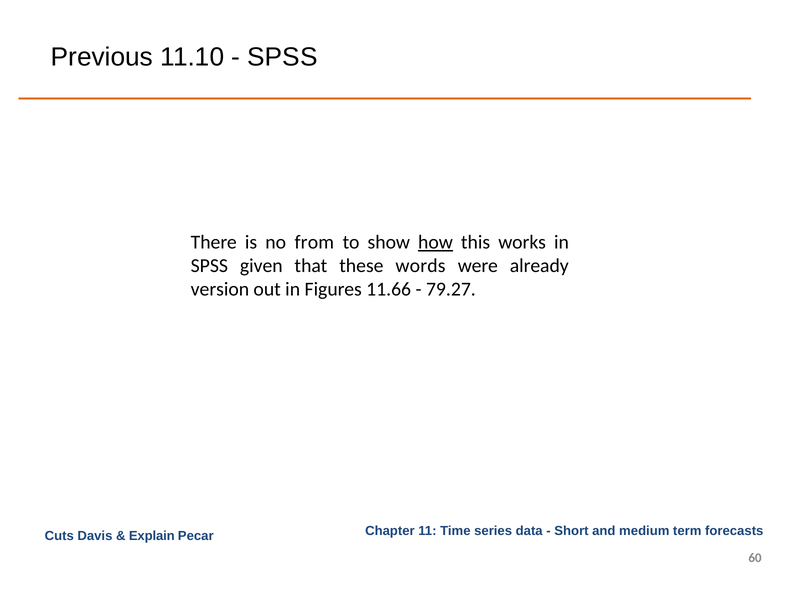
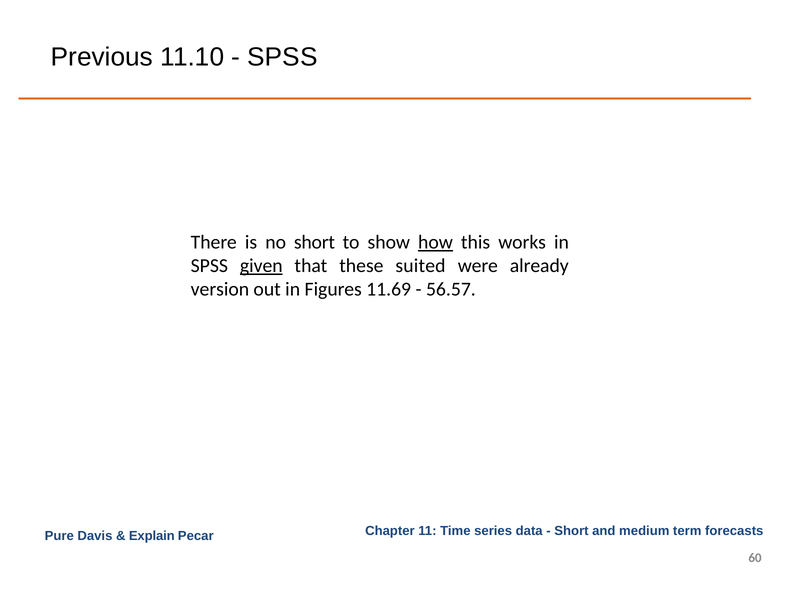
no from: from -> short
given underline: none -> present
words: words -> suited
11.66: 11.66 -> 11.69
79.27: 79.27 -> 56.57
Cuts: Cuts -> Pure
